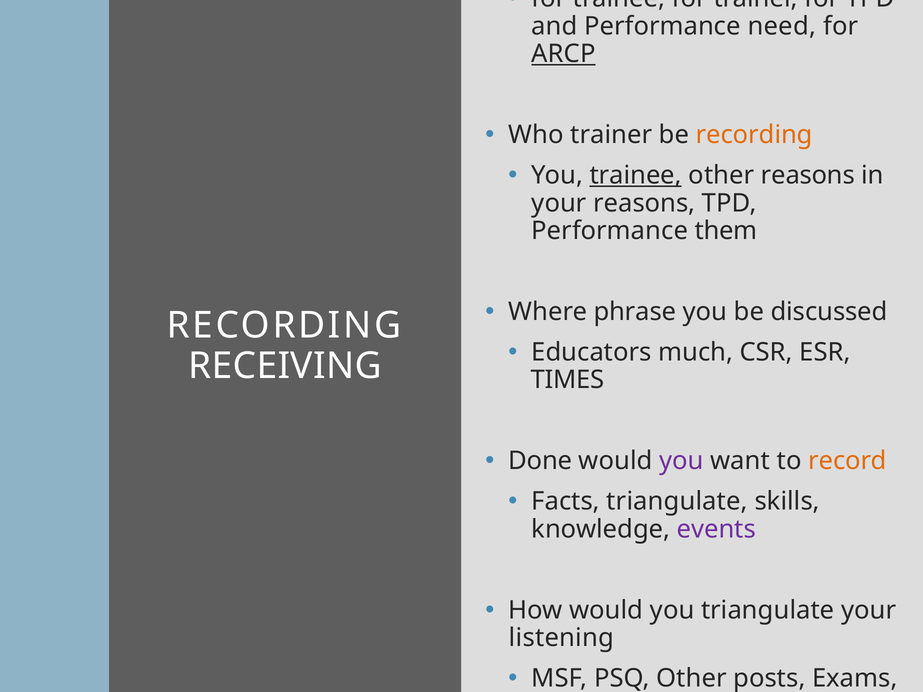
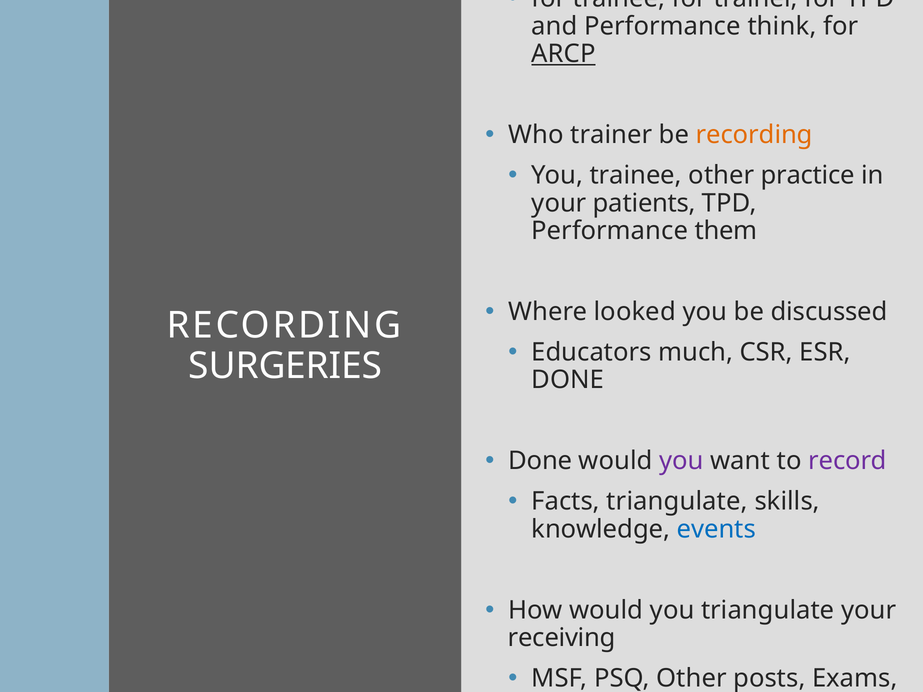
need: need -> think
trainee at (636, 175) underline: present -> none
other reasons: reasons -> practice
your reasons: reasons -> patients
phrase: phrase -> looked
RECEIVING: RECEIVING -> SURGERIES
TIMES at (568, 380): TIMES -> DONE
record colour: orange -> purple
events colour: purple -> blue
listening: listening -> receiving
